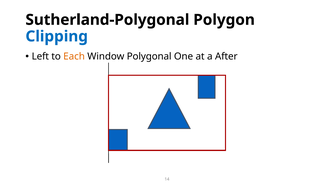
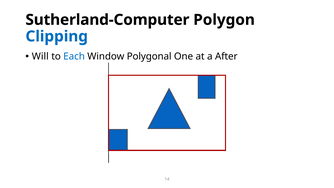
Sutherland-Polygonal: Sutherland-Polygonal -> Sutherland-Computer
Left: Left -> Will
Each colour: orange -> blue
